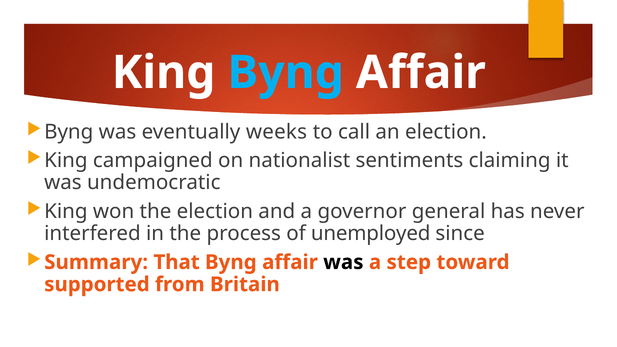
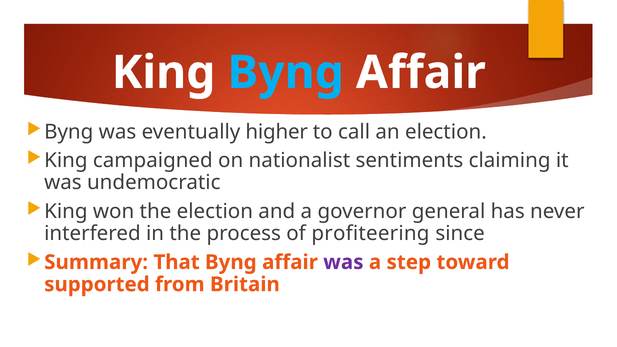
weeks: weeks -> higher
unemployed: unemployed -> profiteering
was at (343, 262) colour: black -> purple
